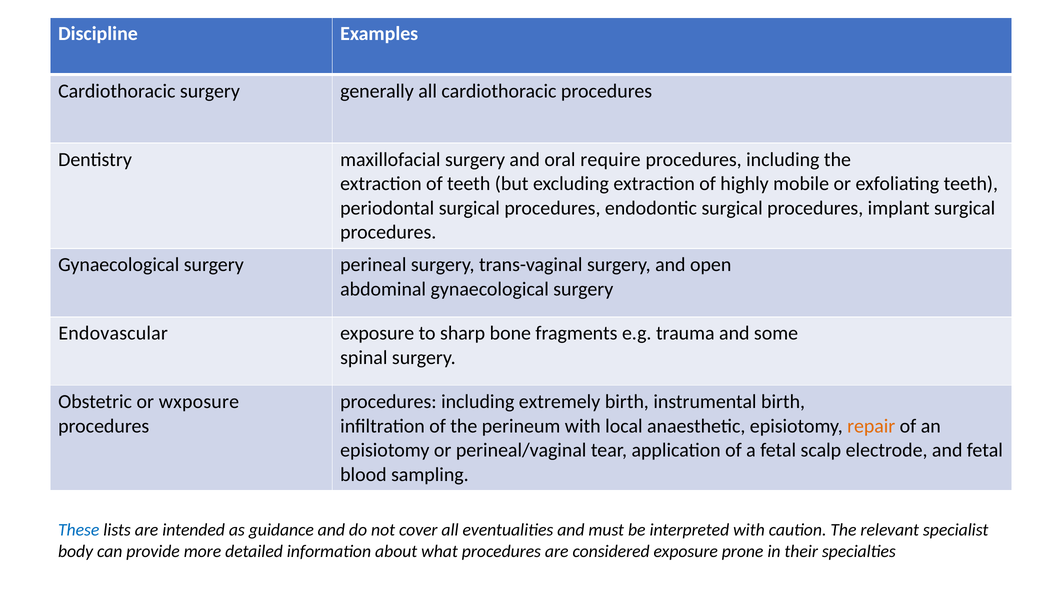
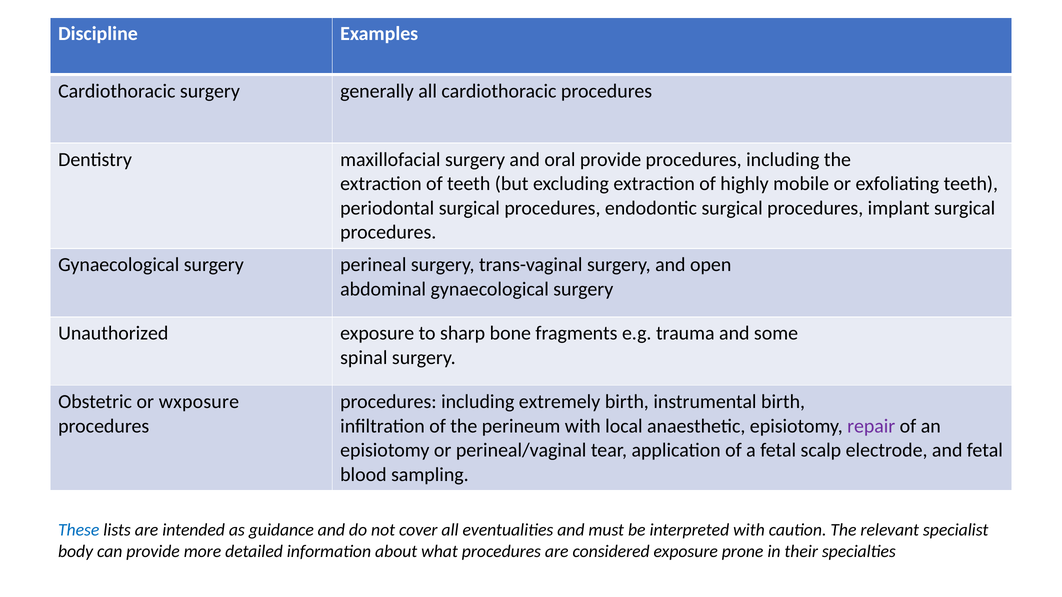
oral require: require -> provide
Endovascular: Endovascular -> Unauthorized
repair colour: orange -> purple
